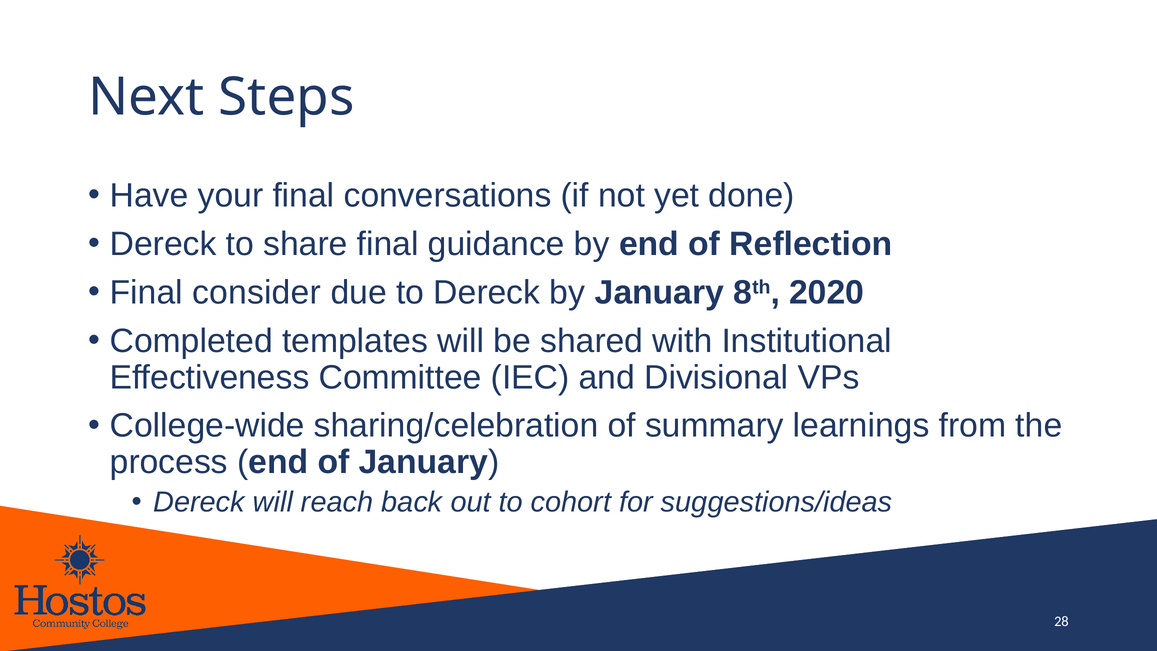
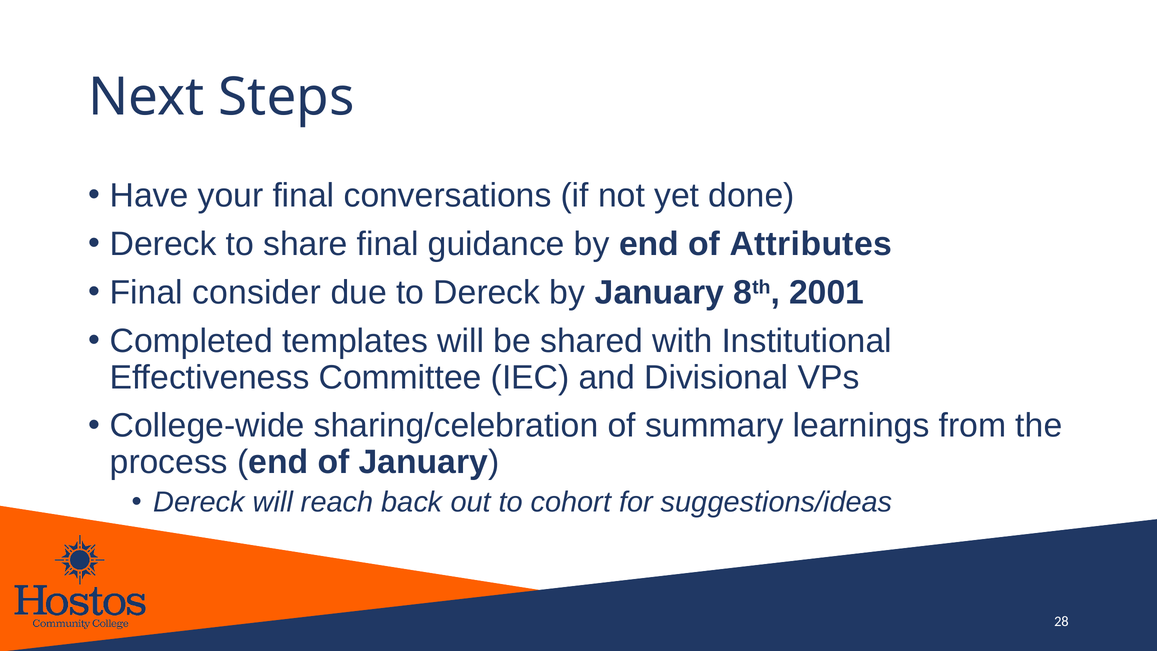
Reflection: Reflection -> Attributes
2020: 2020 -> 2001
